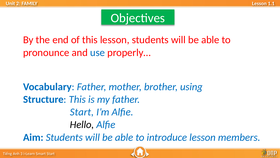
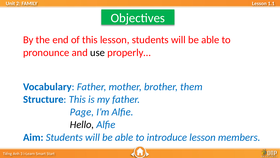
use colour: blue -> black
using: using -> them
Start at (82, 112): Start -> Page
